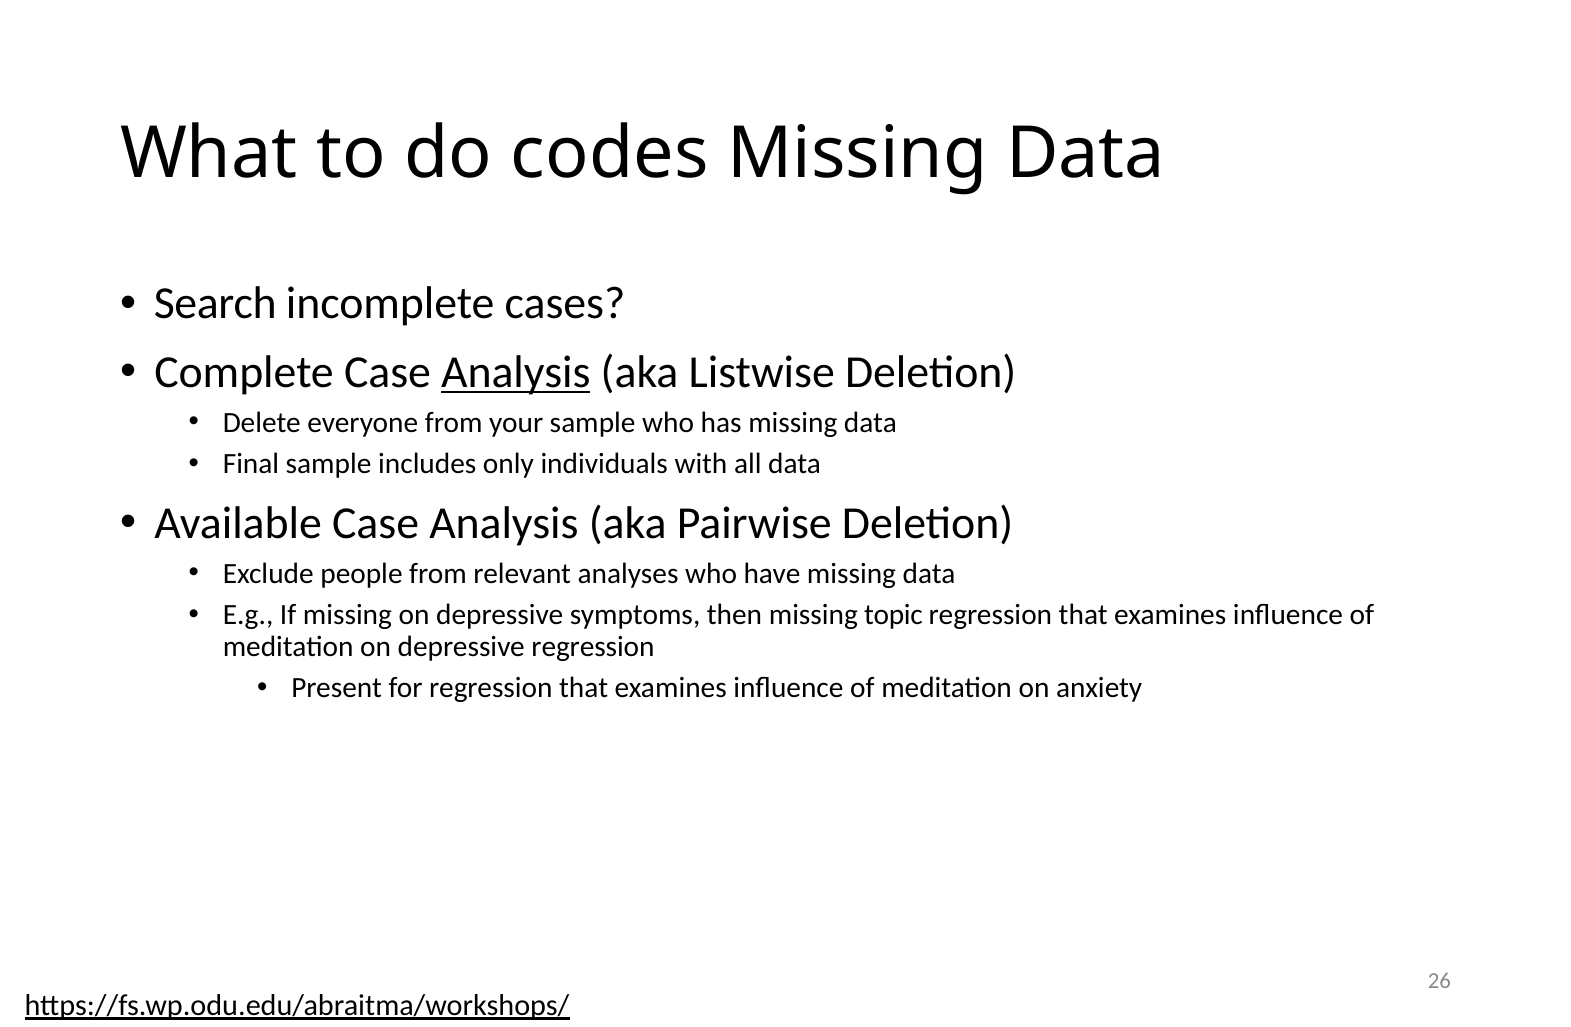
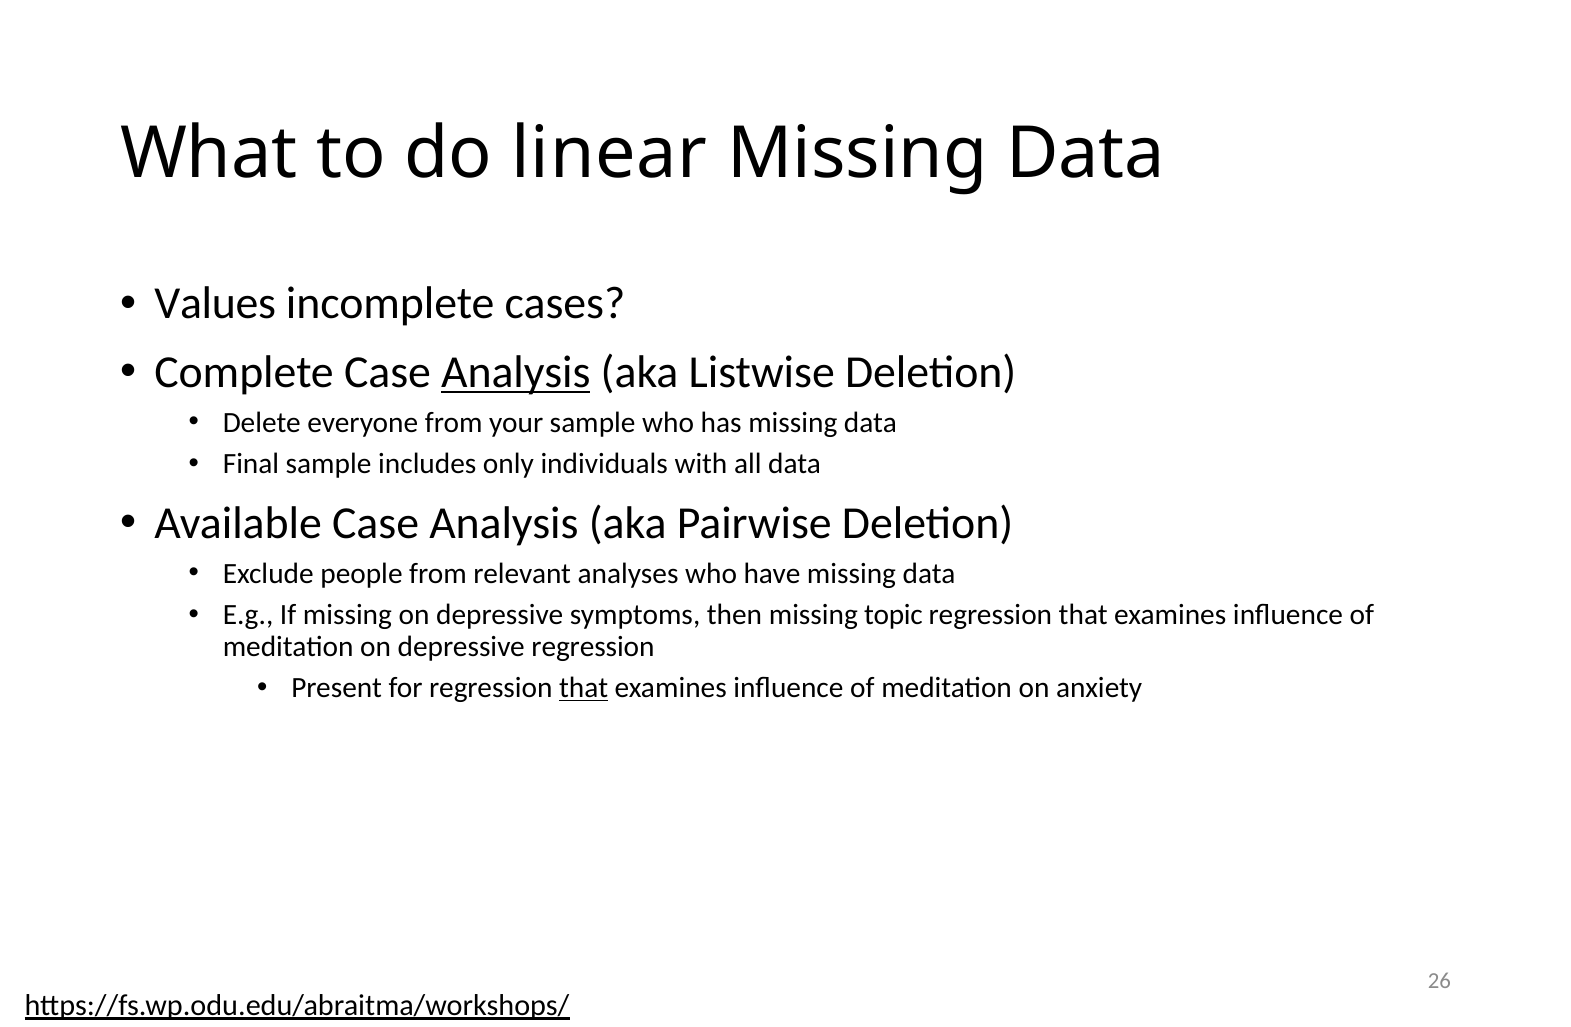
codes: codes -> linear
Search: Search -> Values
that at (584, 688) underline: none -> present
